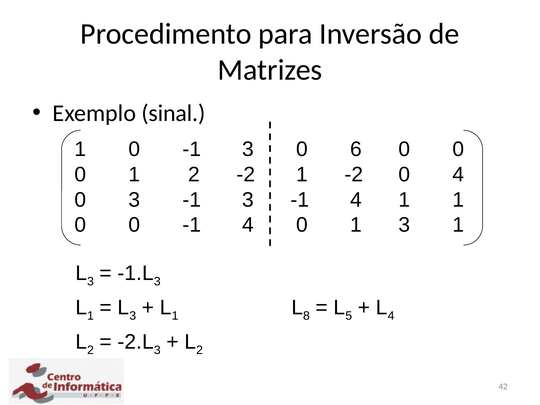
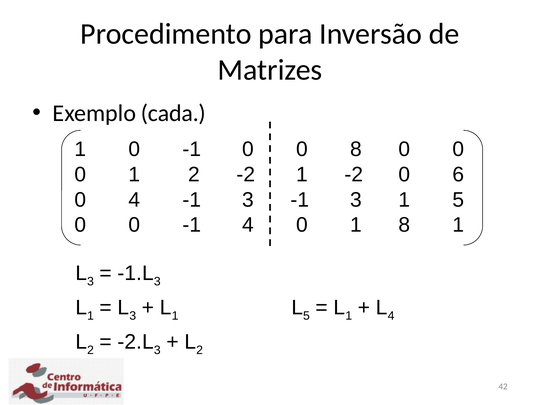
sinal: sinal -> cada
0 -1 3: 3 -> 0
0 6: 6 -> 8
0 4: 4 -> 6
0 3: 3 -> 4
3 -1 4: 4 -> 3
1 1: 1 -> 5
1 3: 3 -> 8
8 at (306, 316): 8 -> 5
5 at (349, 316): 5 -> 1
